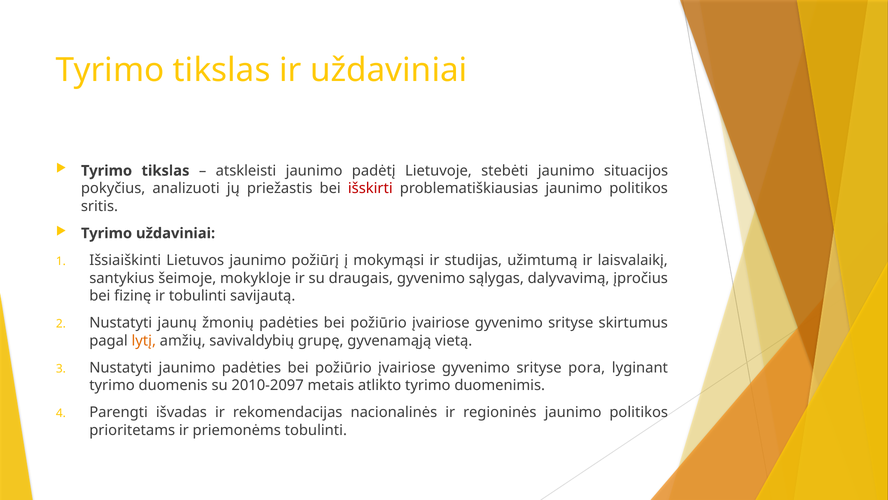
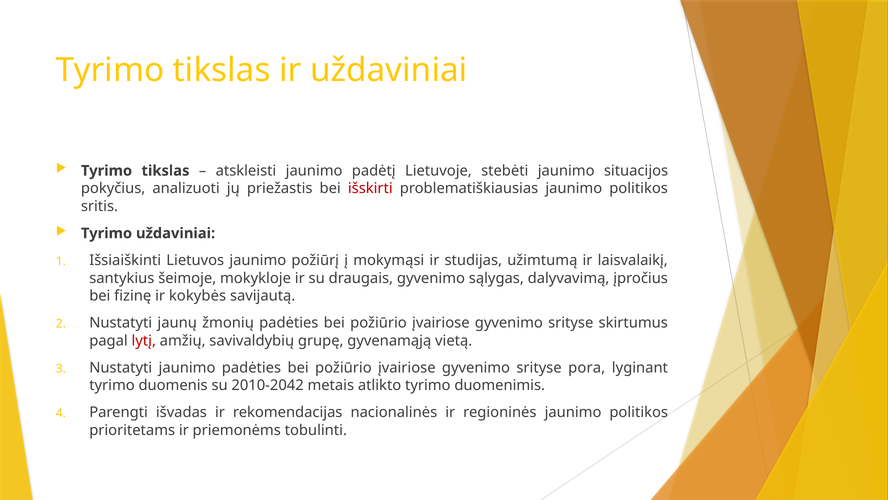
ir tobulinti: tobulinti -> kokybės
lytį colour: orange -> red
2010-2097: 2010-2097 -> 2010-2042
